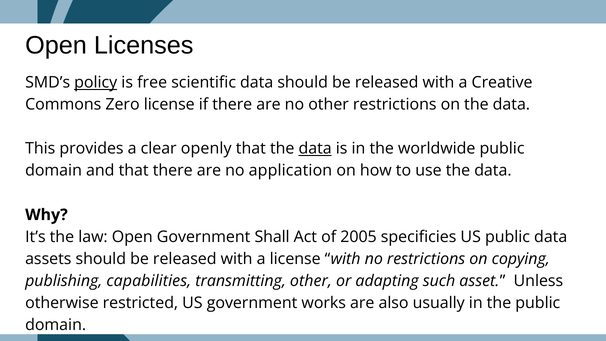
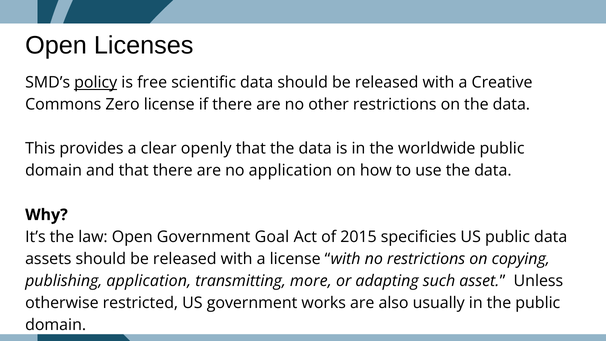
data at (315, 149) underline: present -> none
Shall: Shall -> Goal
2005: 2005 -> 2015
publishing capabilities: capabilities -> application
transmitting other: other -> more
